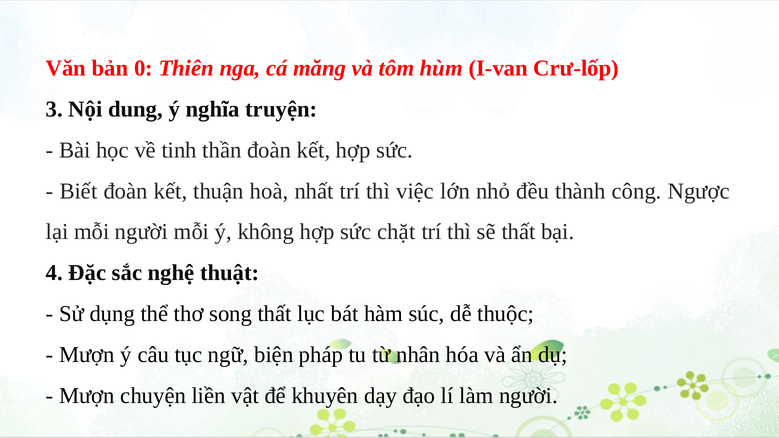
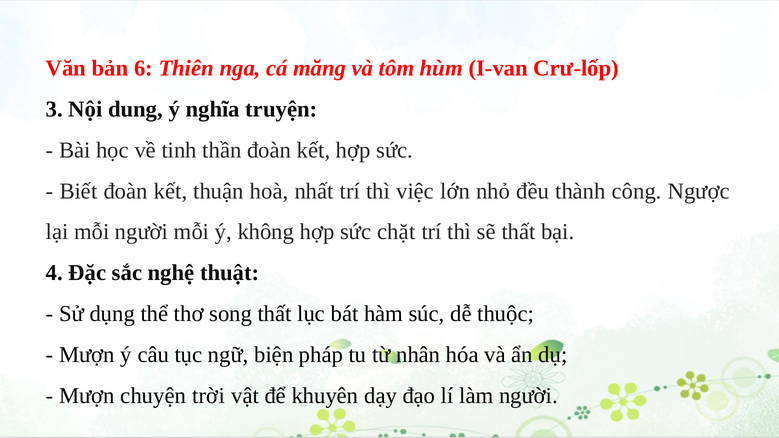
0: 0 -> 6
liền: liền -> trời
